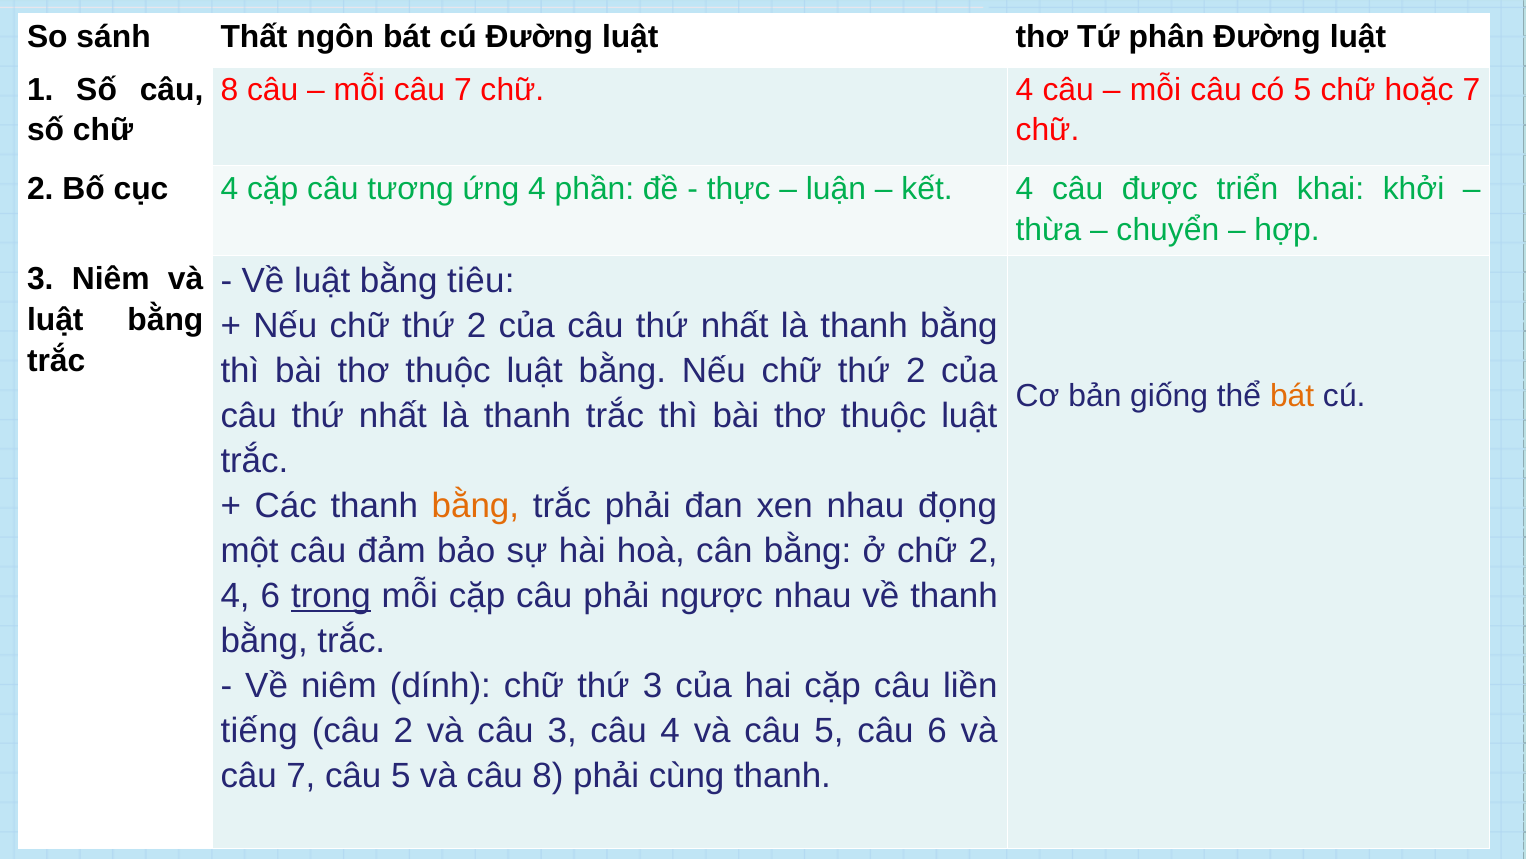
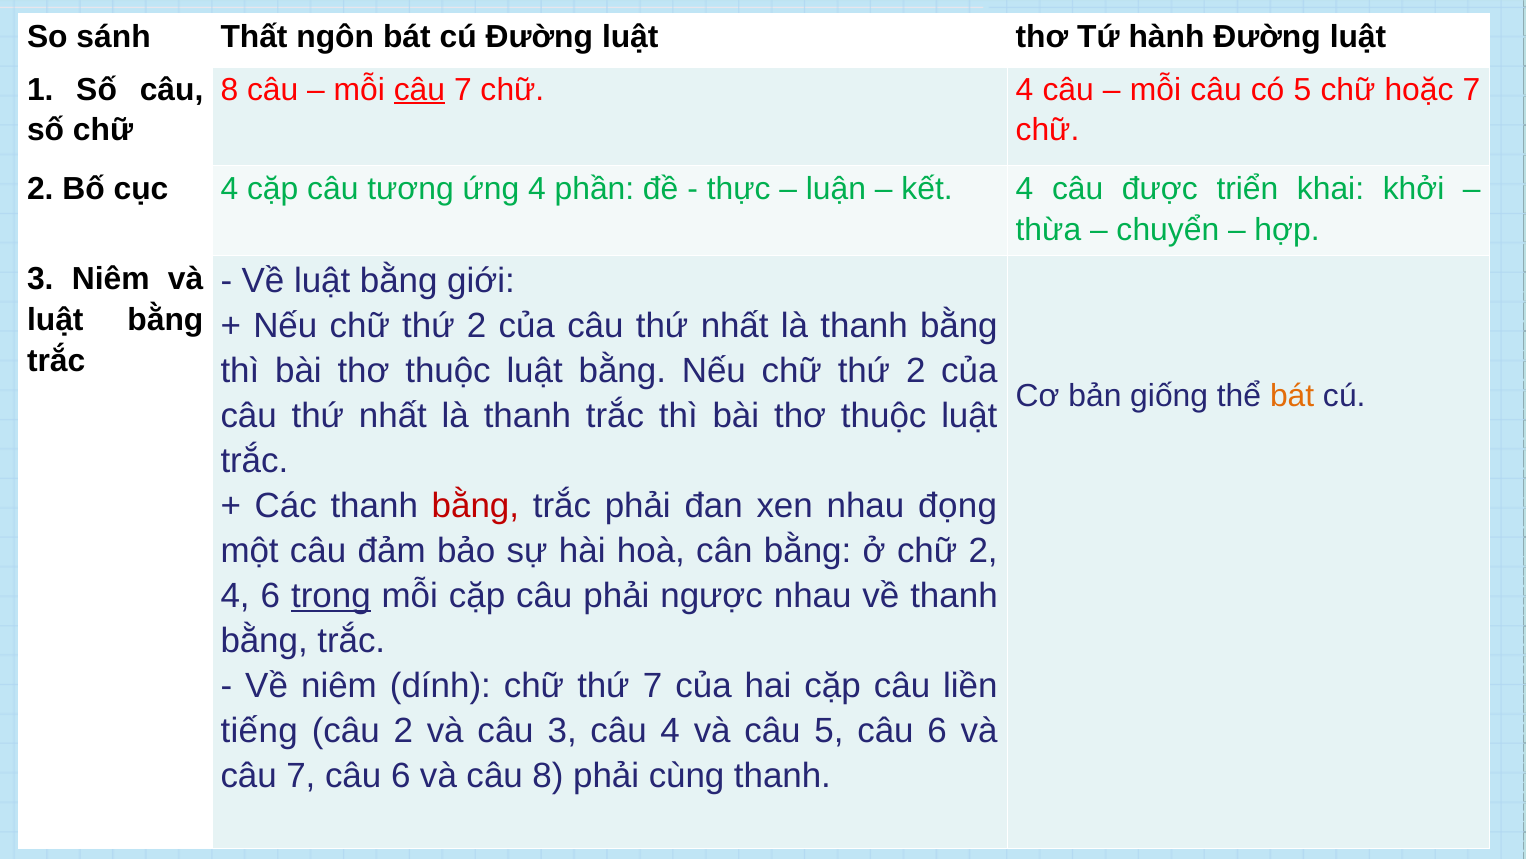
phân: phân -> hành
câu at (419, 90) underline: none -> present
tiêu: tiêu -> giới
bằng at (475, 506) colour: orange -> red
thứ 3: 3 -> 7
7 câu 5: 5 -> 6
